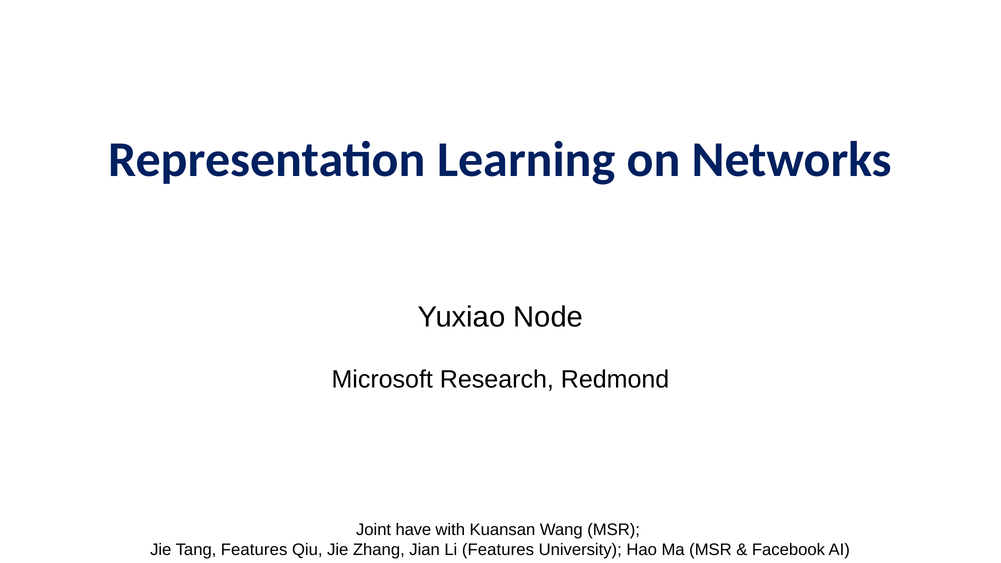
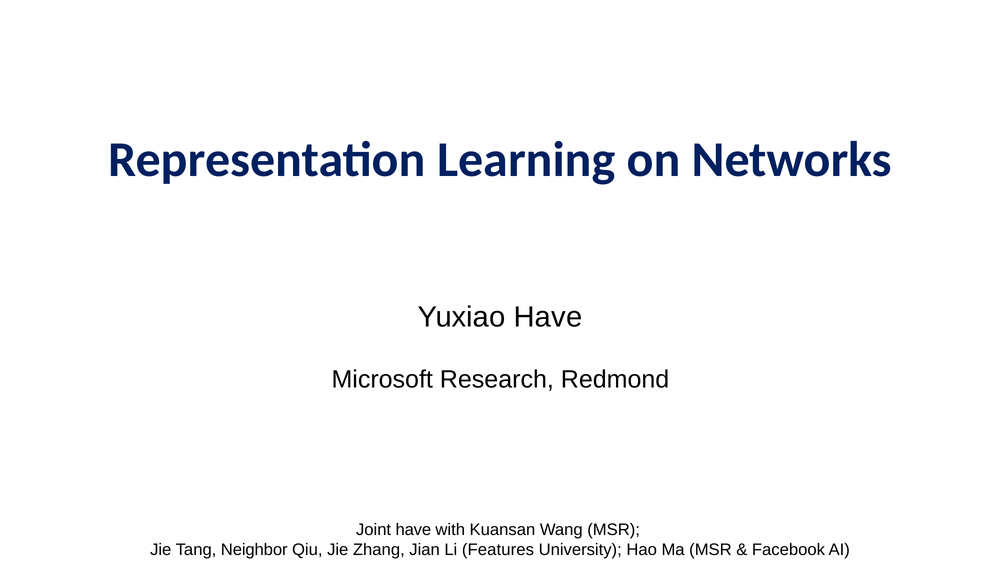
Yuxiao Node: Node -> Have
Tang Features: Features -> Neighbor
